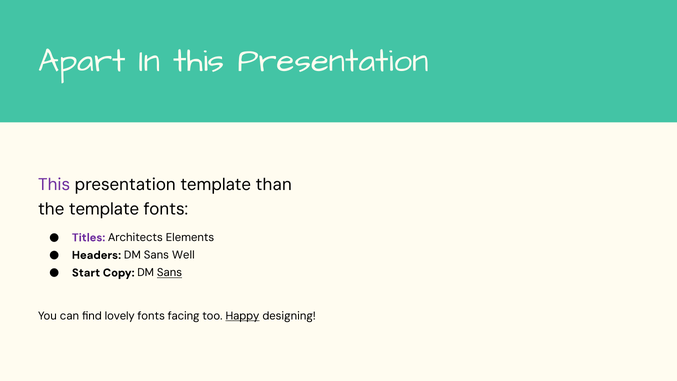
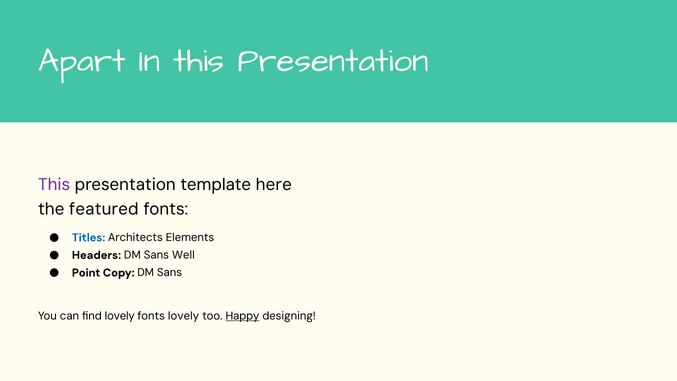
than: than -> here
the template: template -> featured
Titles colour: purple -> blue
Start: Start -> Point
Sans at (170, 273) underline: present -> none
fonts facing: facing -> lovely
